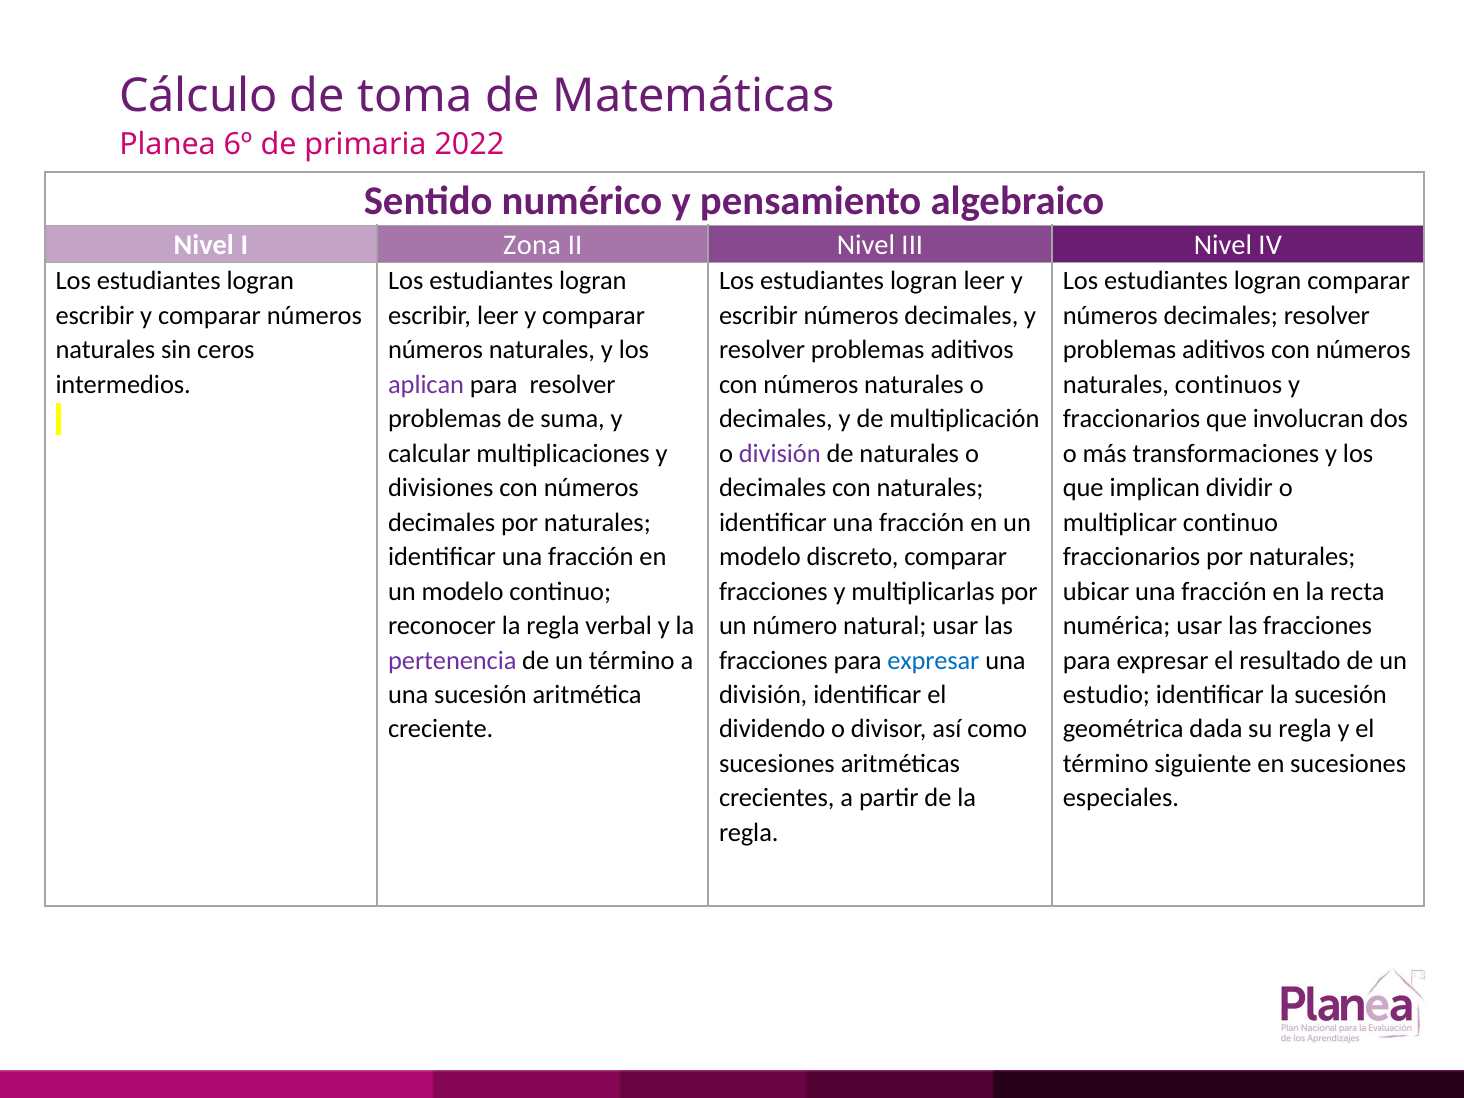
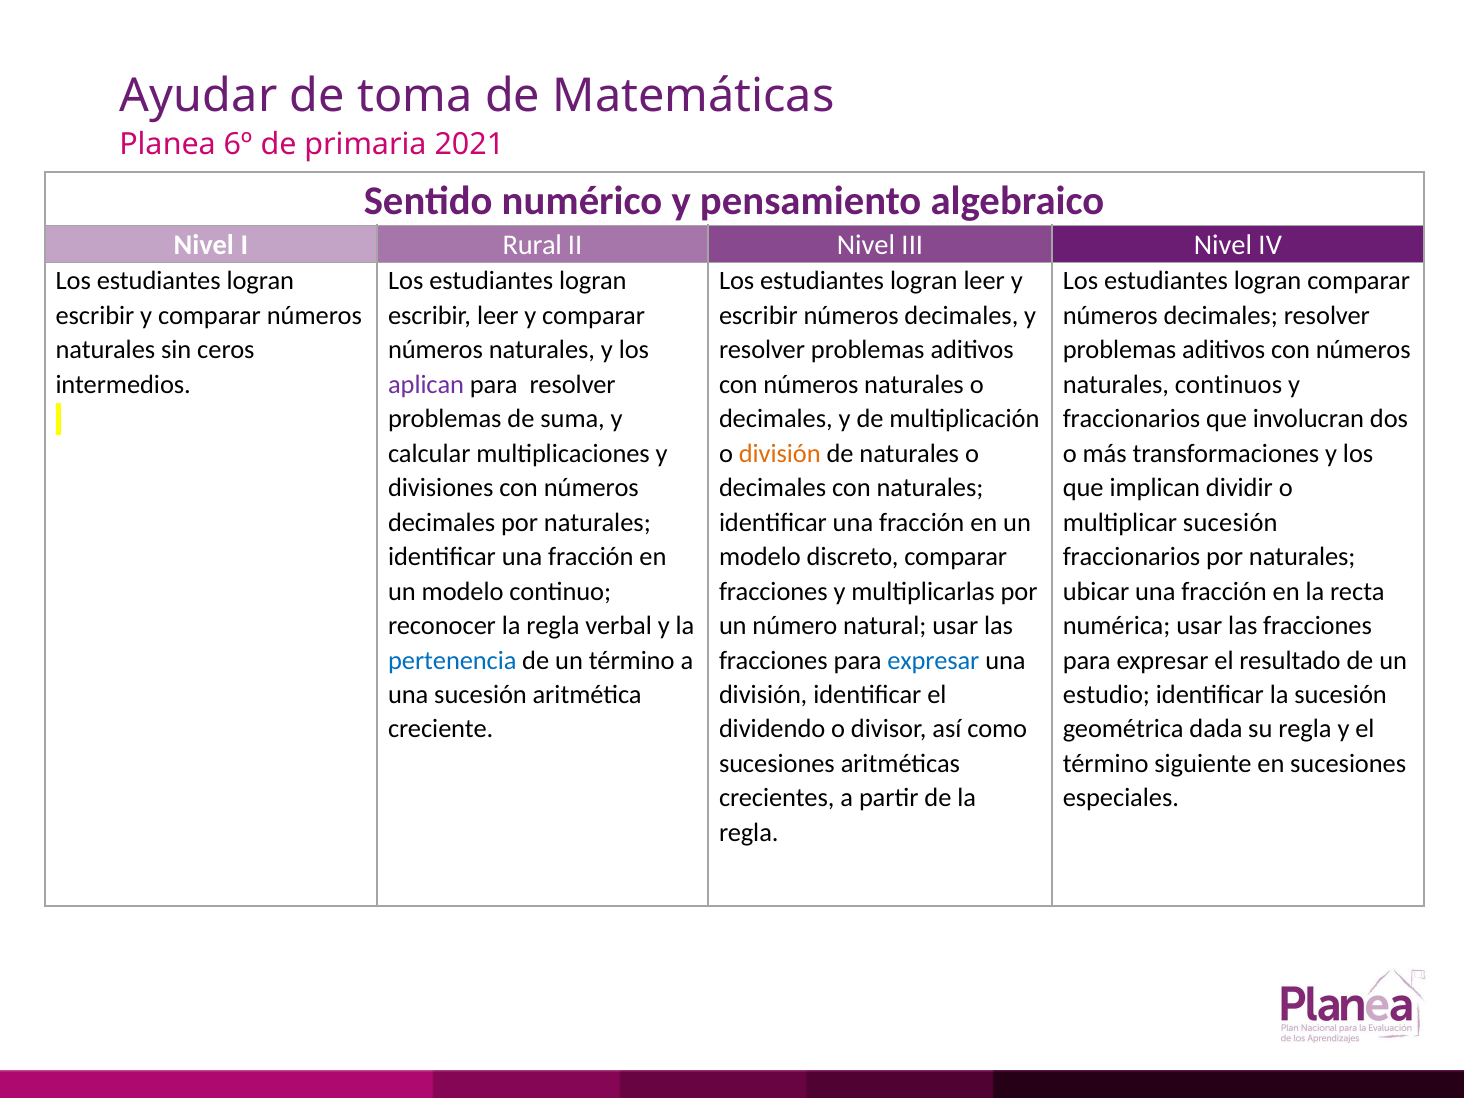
Cálculo: Cálculo -> Ayudar
2022: 2022 -> 2021
Zona: Zona -> Rural
división at (780, 453) colour: purple -> orange
multiplicar continuo: continuo -> sucesión
pertenencia colour: purple -> blue
